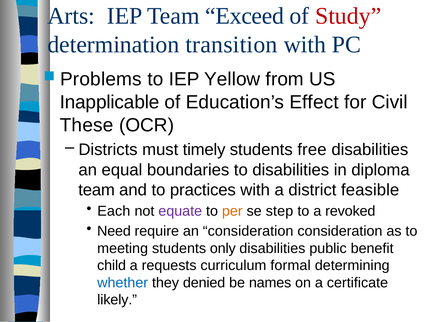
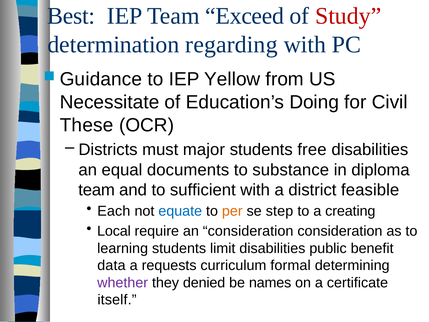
Arts: Arts -> Best
transition: transition -> regarding
Problems: Problems -> Guidance
Inapplicable: Inapplicable -> Necessitate
Effect: Effect -> Doing
timely: timely -> major
boundaries: boundaries -> documents
to disabilities: disabilities -> substance
practices: practices -> sufficient
equate colour: purple -> blue
revoked: revoked -> creating
Need: Need -> Local
meeting: meeting -> learning
only: only -> limit
child: child -> data
whether colour: blue -> purple
likely: likely -> itself
